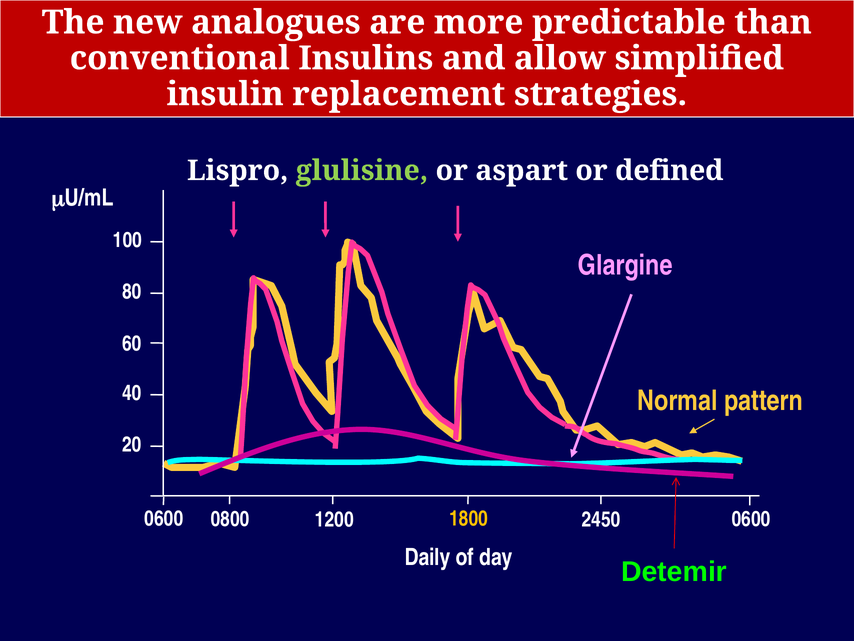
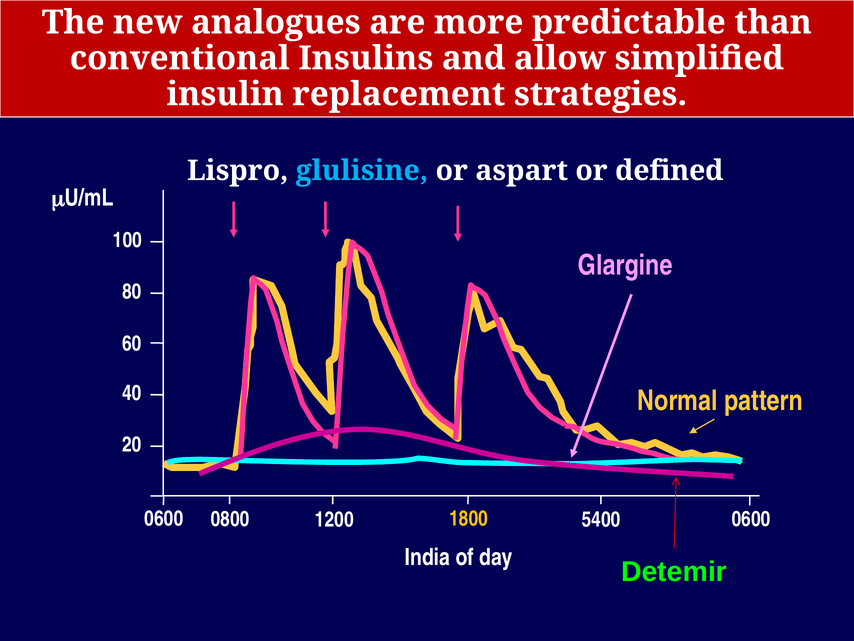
glulisine colour: light green -> light blue
2450: 2450 -> 5400
Daily: Daily -> India
